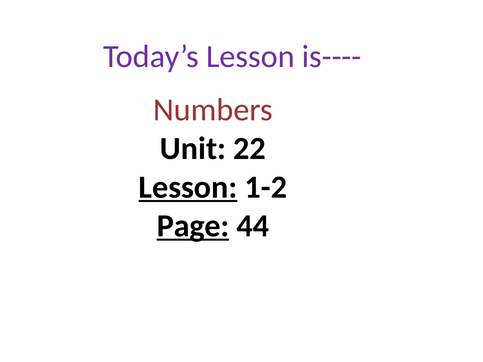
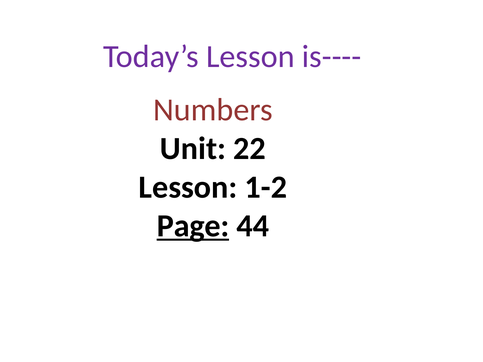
Lesson at (188, 187) underline: present -> none
